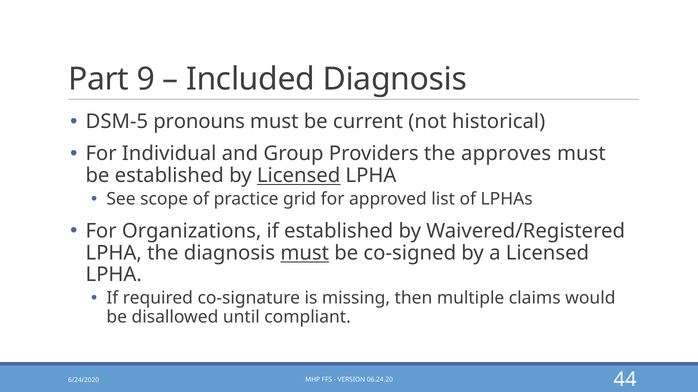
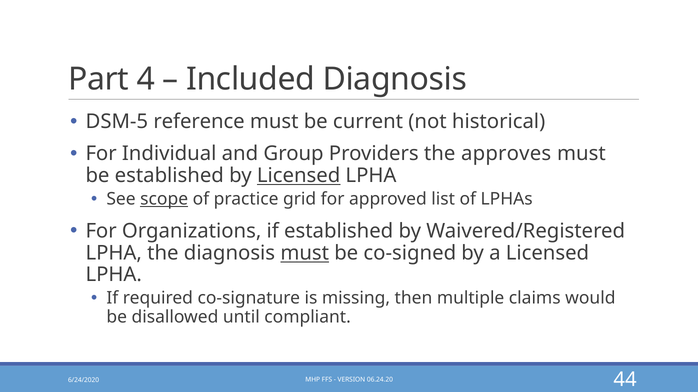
9: 9 -> 4
pronouns: pronouns -> reference
scope underline: none -> present
